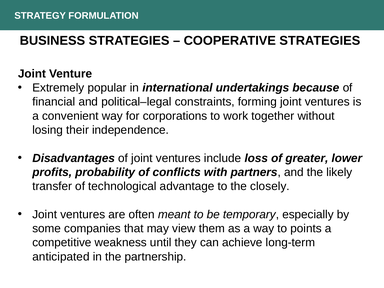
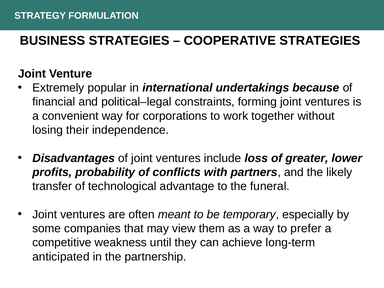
closely: closely -> funeral
points: points -> prefer
